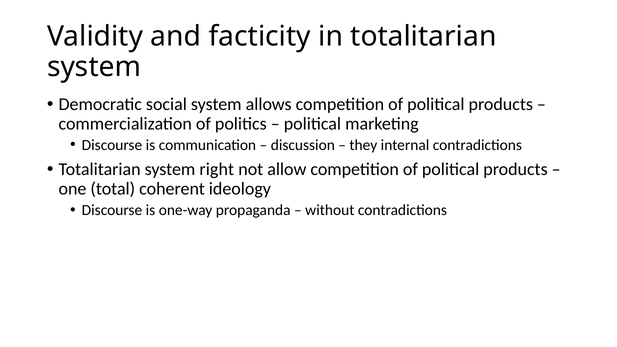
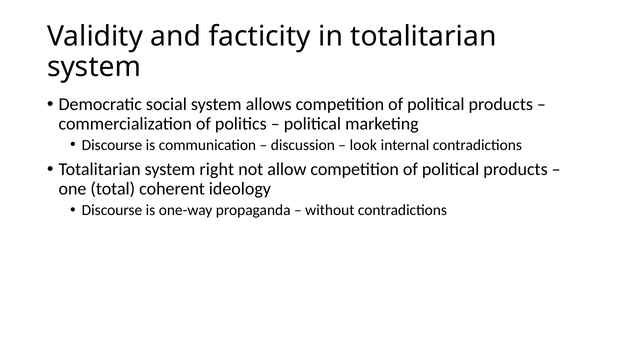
they: they -> look
